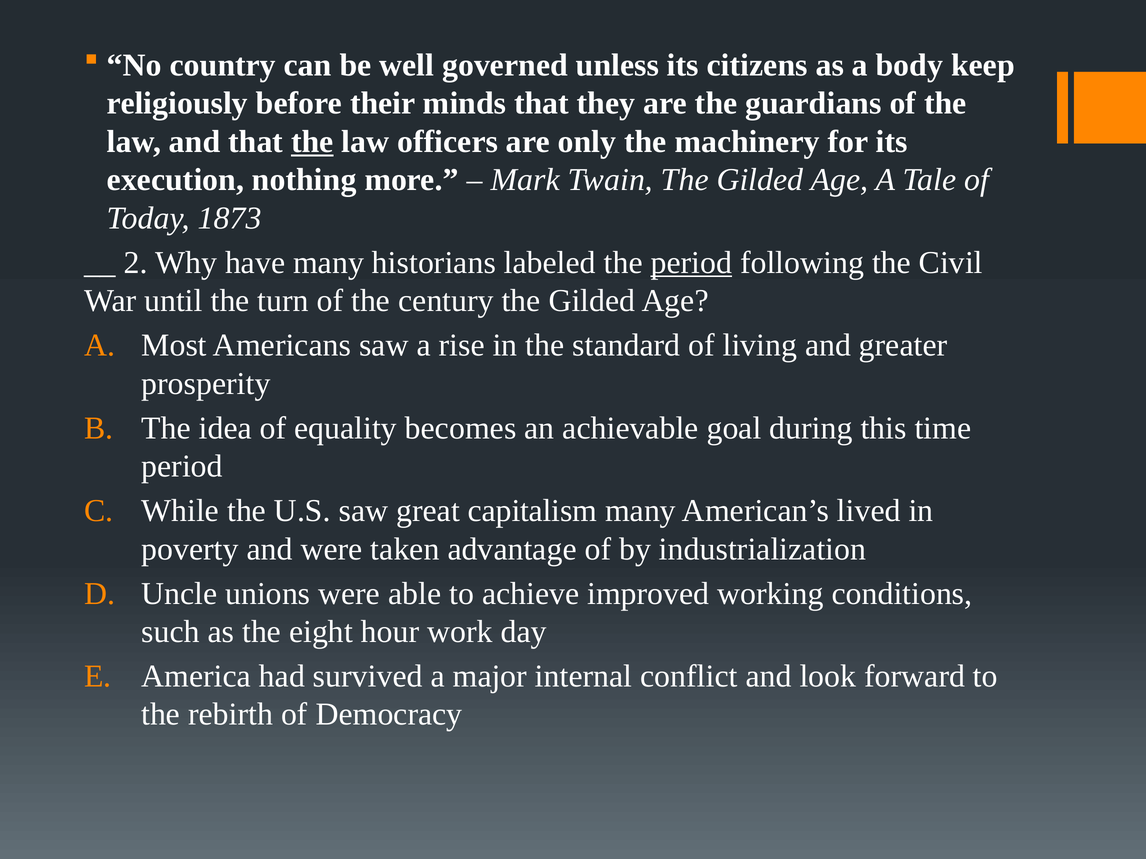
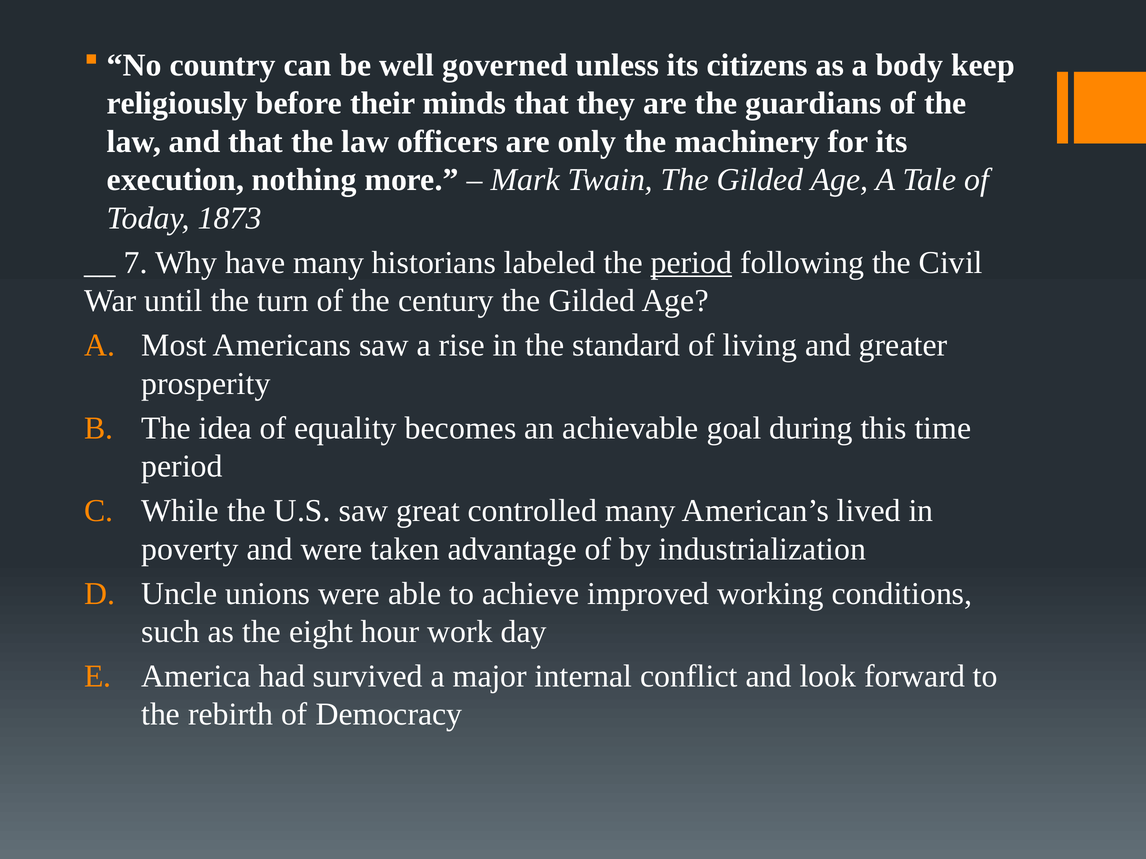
the at (312, 142) underline: present -> none
2: 2 -> 7
capitalism: capitalism -> controlled
